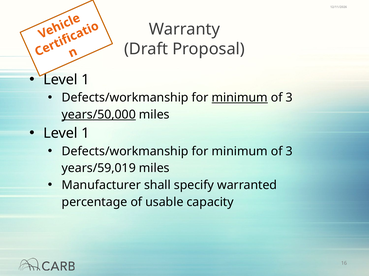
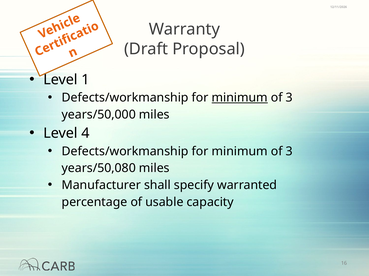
years/50,000 underline: present -> none
1 at (85, 134): 1 -> 4
years/59,019: years/59,019 -> years/50,080
